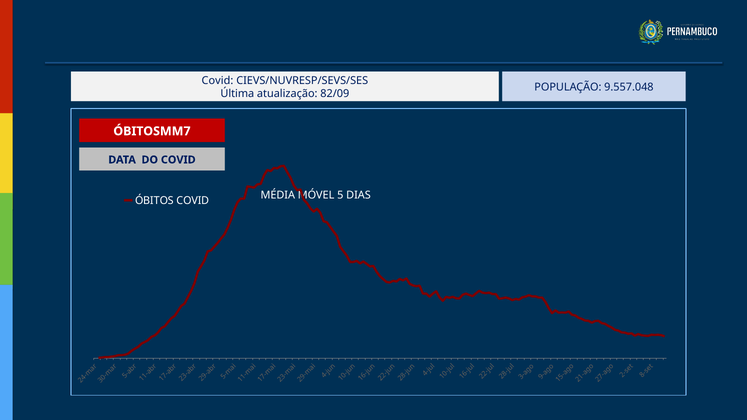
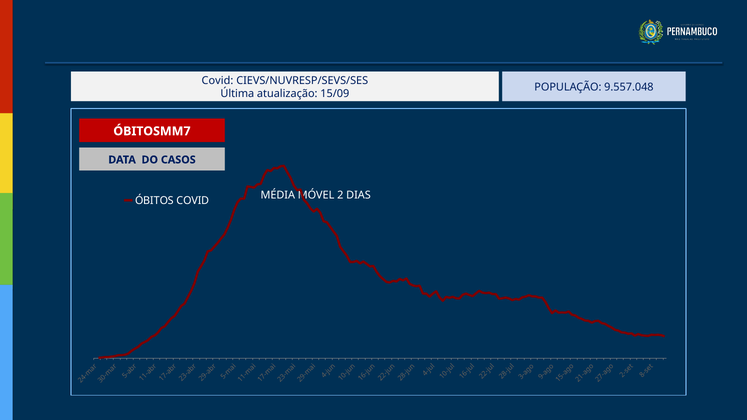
82/09: 82/09 -> 15/09
DO COVID: COVID -> CASOS
5: 5 -> 2
